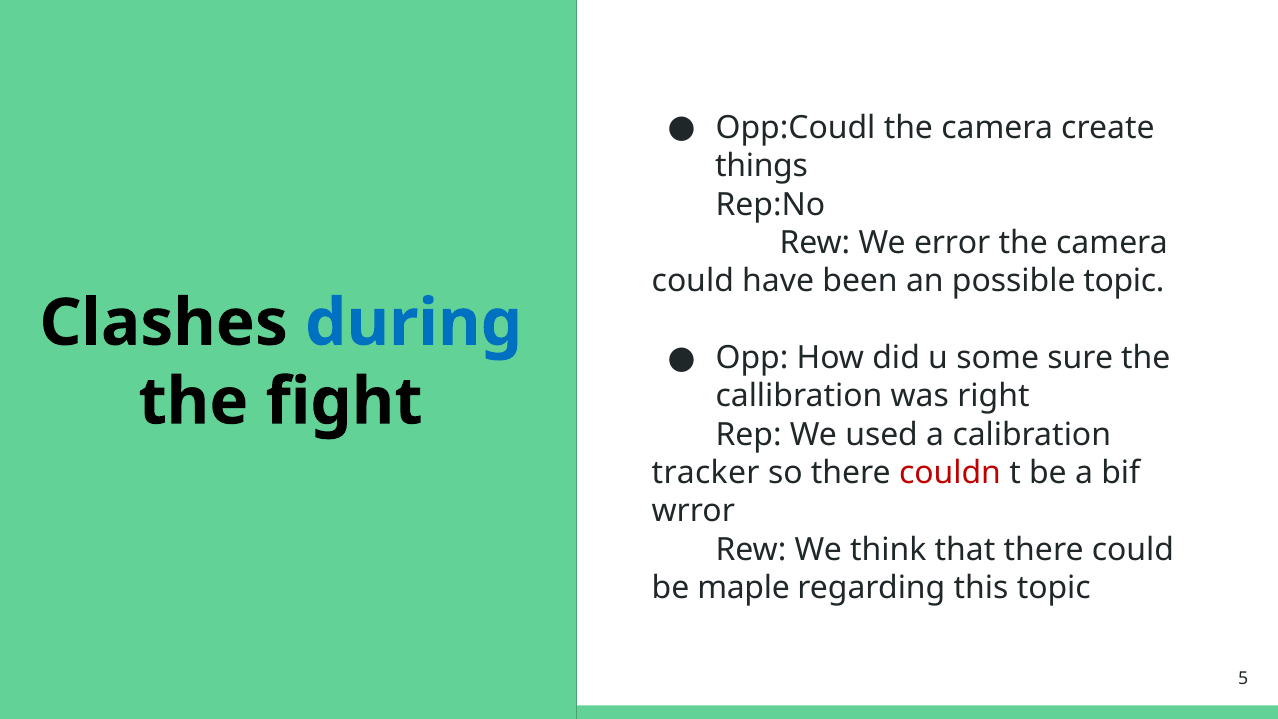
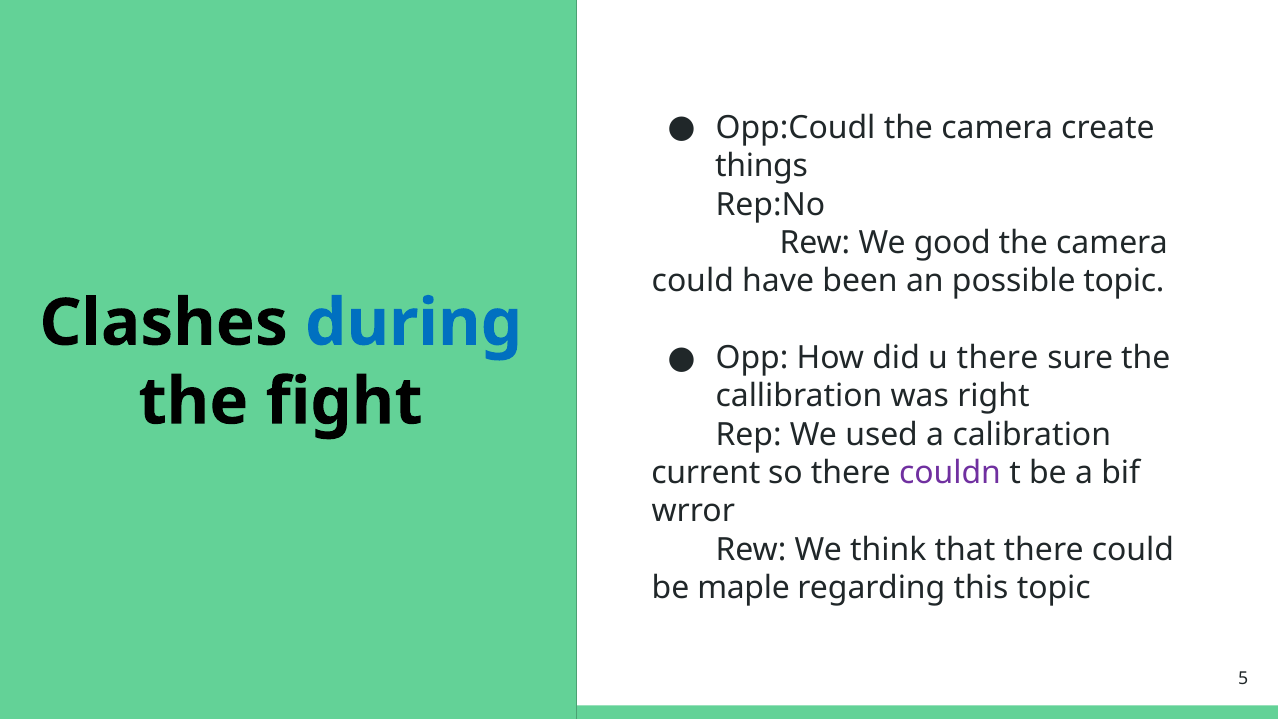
error: error -> good
u some: some -> there
tracker: tracker -> current
couldn colour: red -> purple
